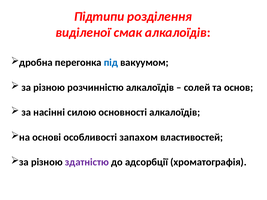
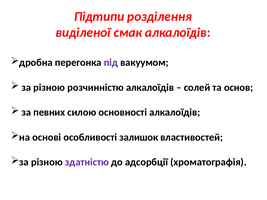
під colour: blue -> purple
насінні: насінні -> певних
запахом: запахом -> залишок
